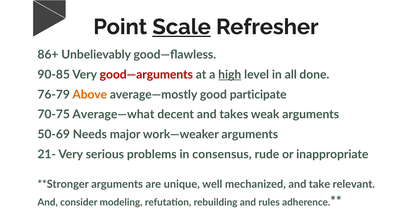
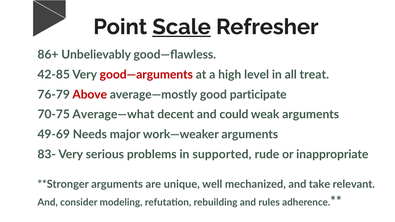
90-85: 90-85 -> 42-85
high underline: present -> none
done: done -> treat
Above colour: orange -> red
takes: takes -> could
50-69: 50-69 -> 49-69
21-: 21- -> 83-
consensus: consensus -> supported
